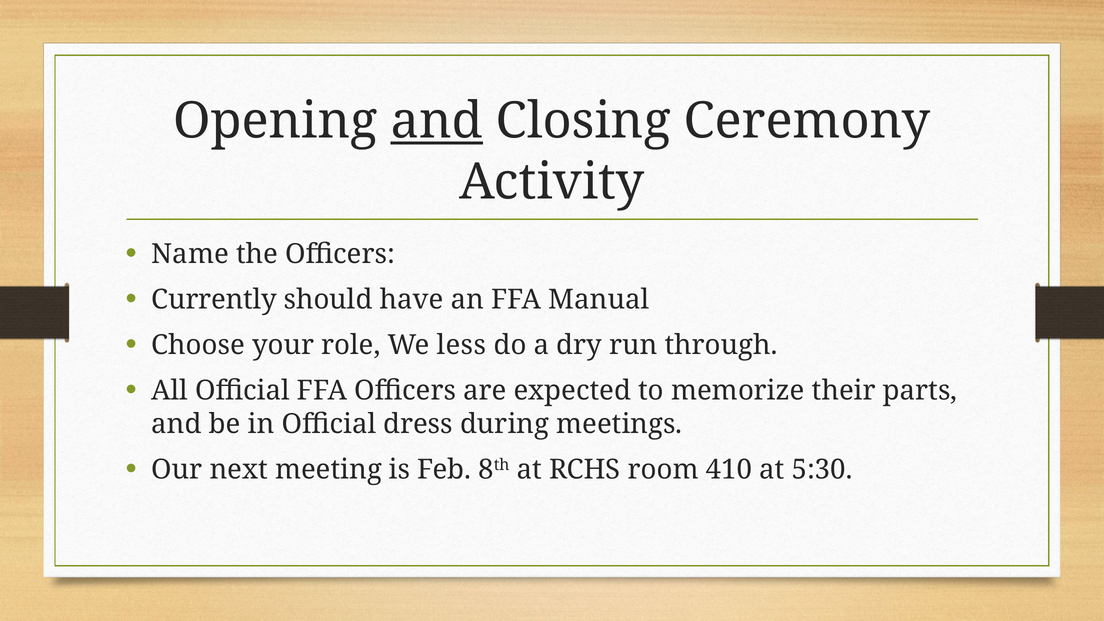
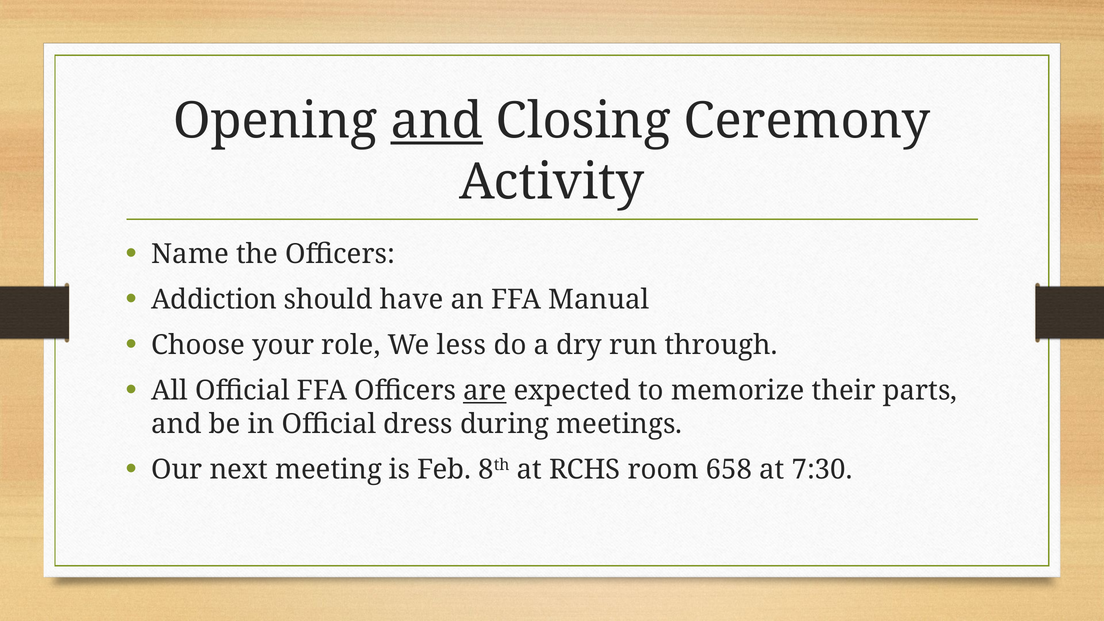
Currently: Currently -> Addiction
are underline: none -> present
410: 410 -> 658
5:30: 5:30 -> 7:30
